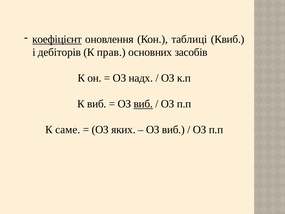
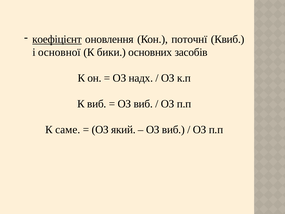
таблиці: таблиці -> поточнї
дебіторів: дебіторів -> основної
прав: прав -> бики
виб at (143, 104) underline: present -> none
яких: яких -> який
